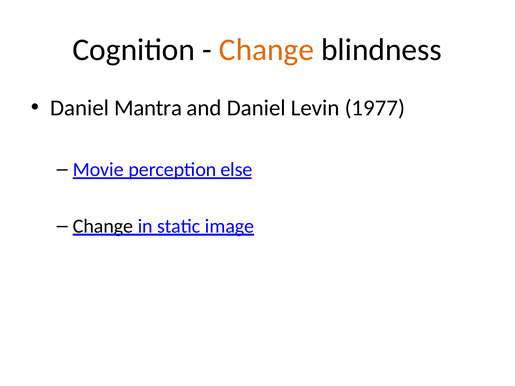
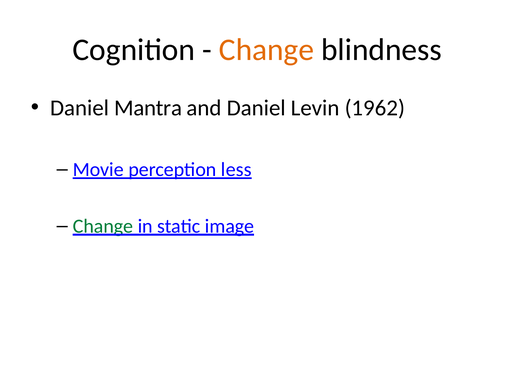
1977: 1977 -> 1962
else: else -> less
Change at (103, 226) colour: black -> green
